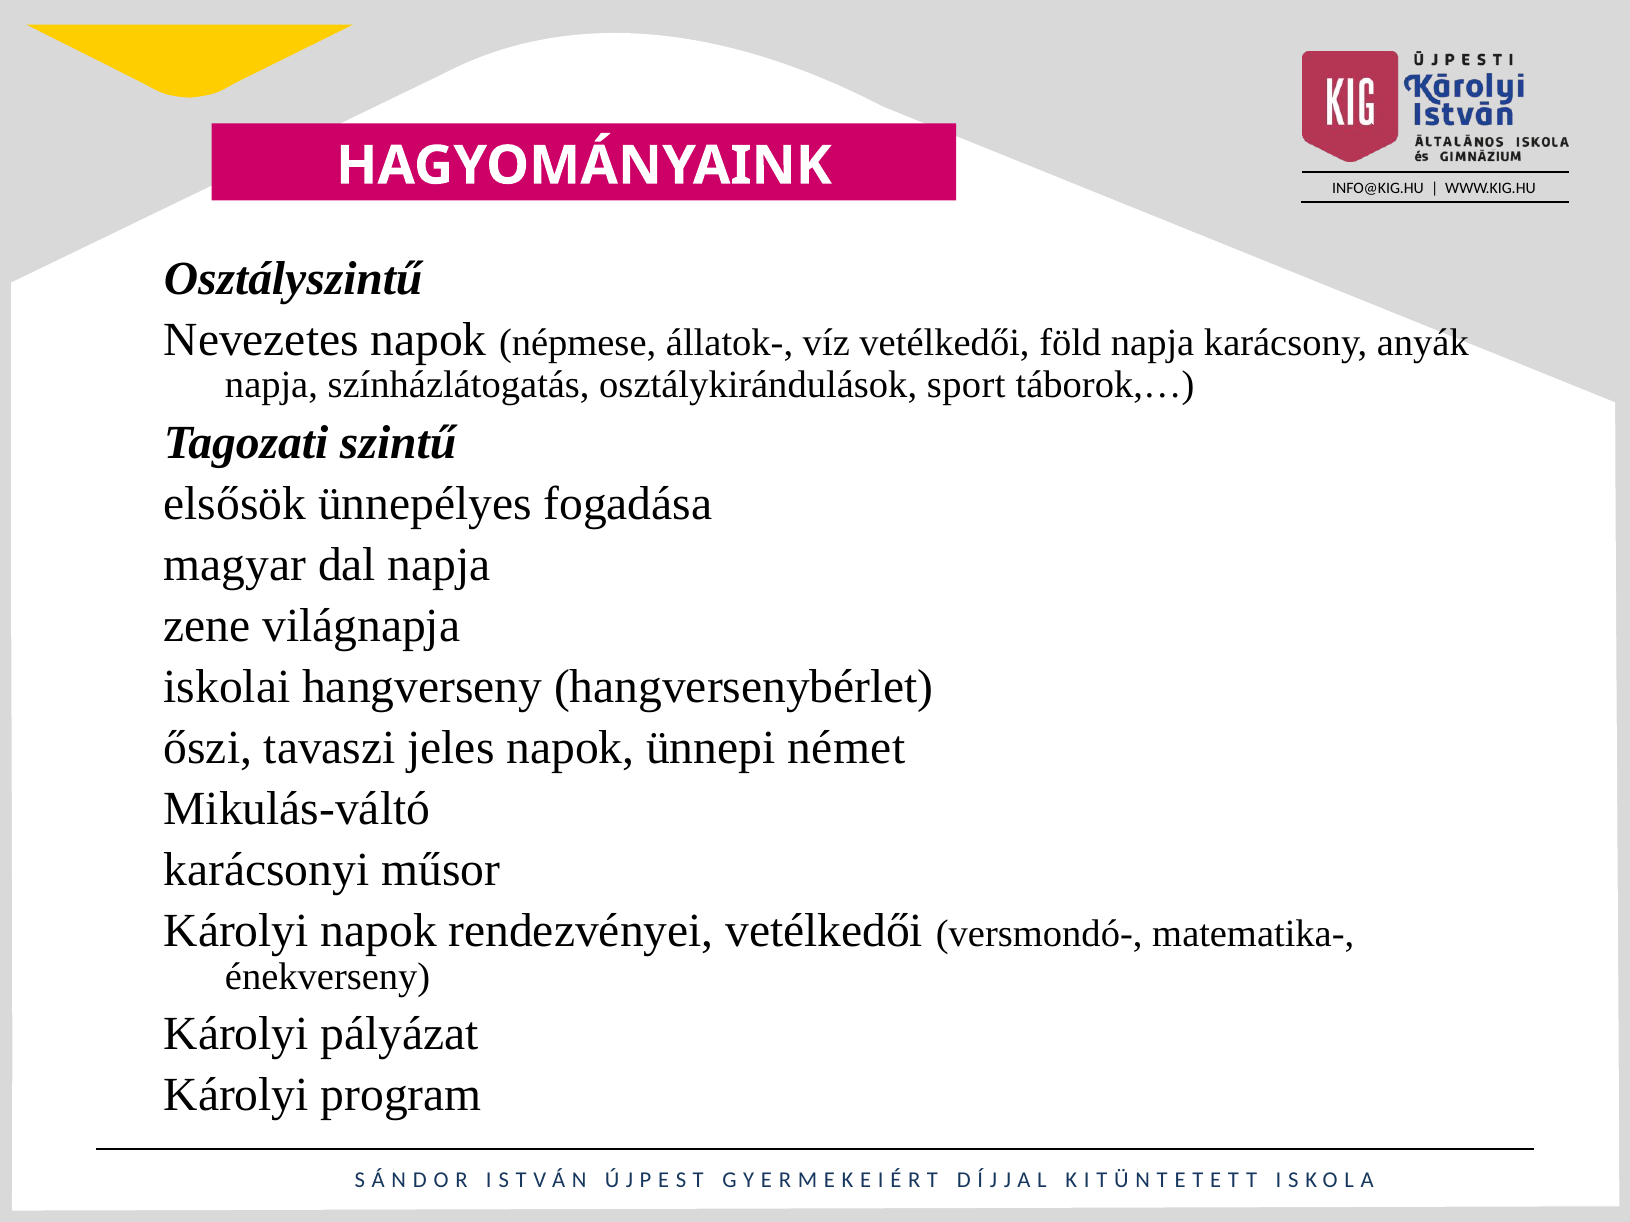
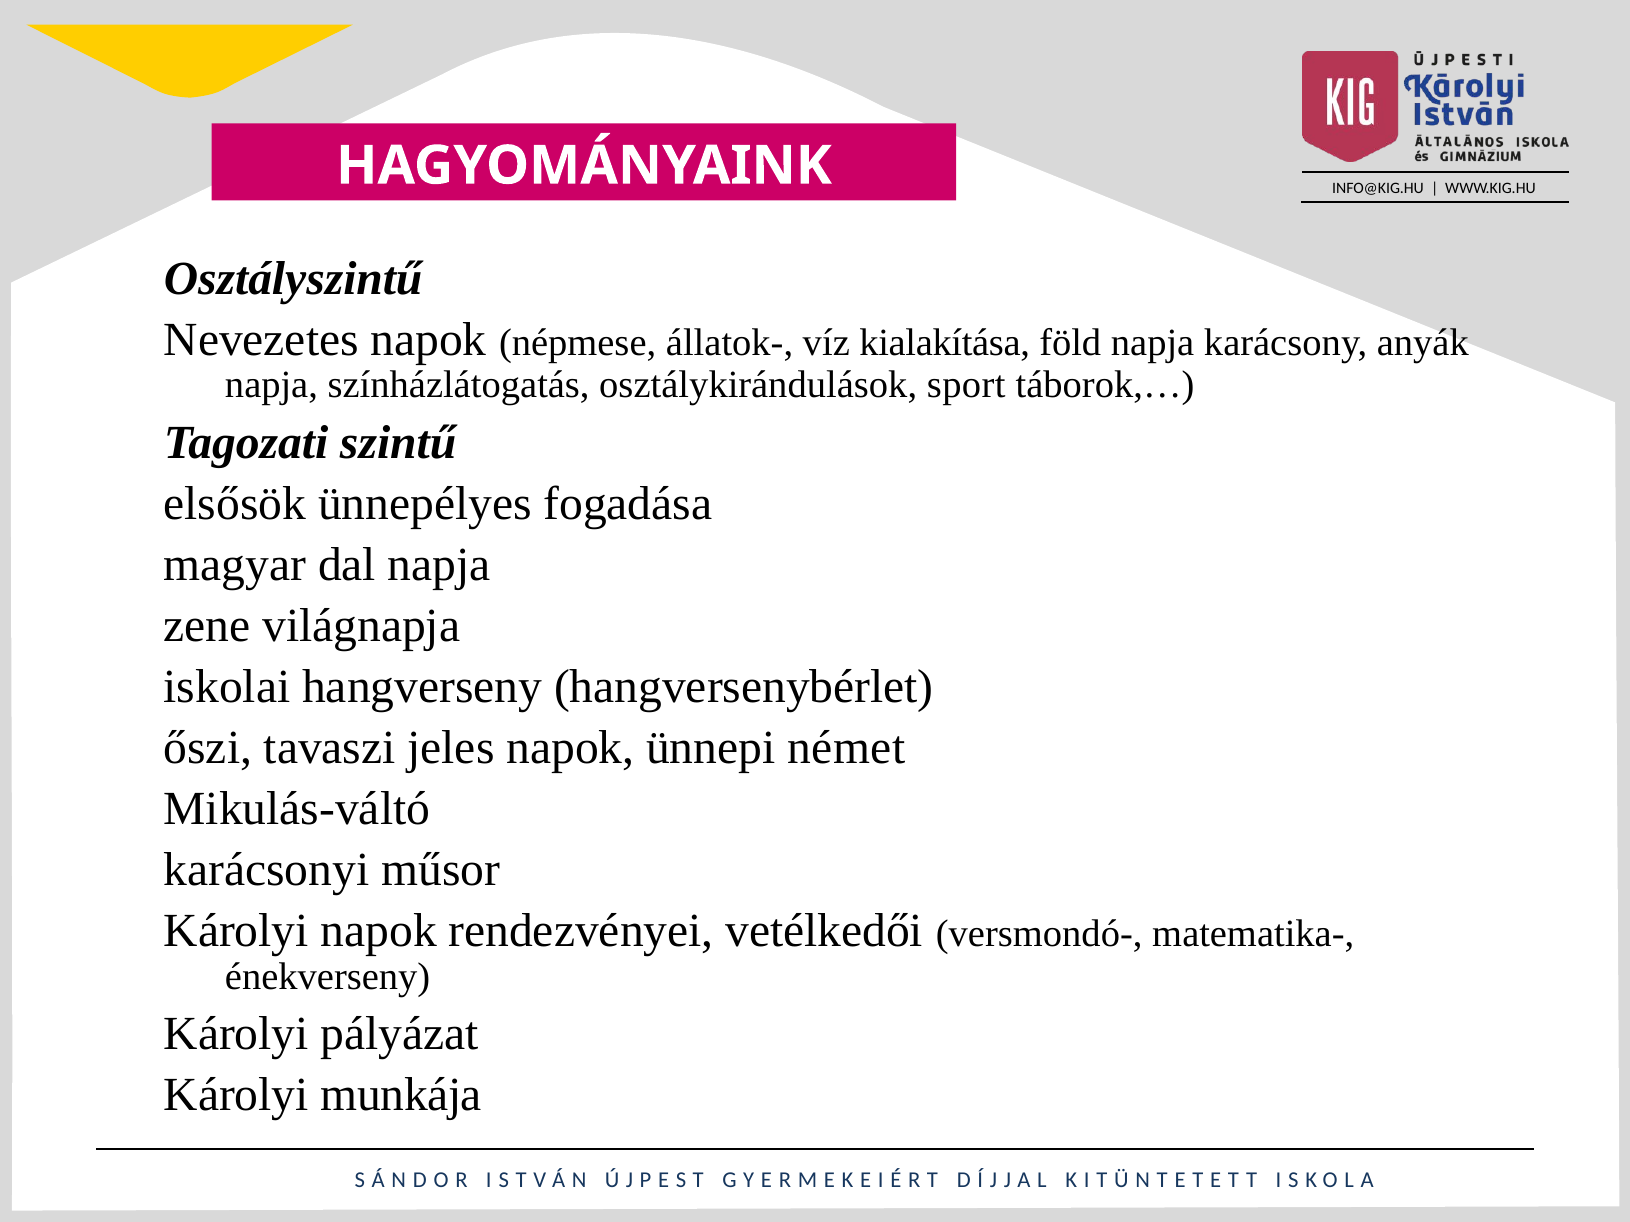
víz vetélkedői: vetélkedői -> kialakítása
program: program -> munkája
